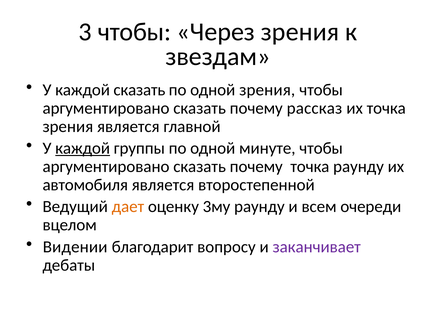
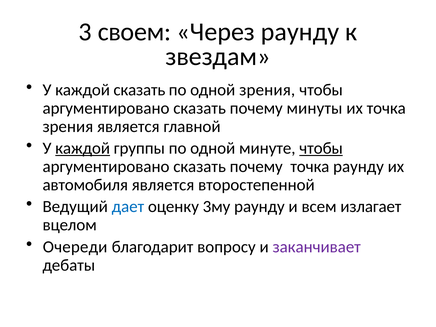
3 чтобы: чтобы -> своем
Через зрения: зрения -> раунду
рассказ: рассказ -> минуты
чтобы at (321, 148) underline: none -> present
дает colour: orange -> blue
очереди: очереди -> излагает
Видении: Видении -> Очереди
